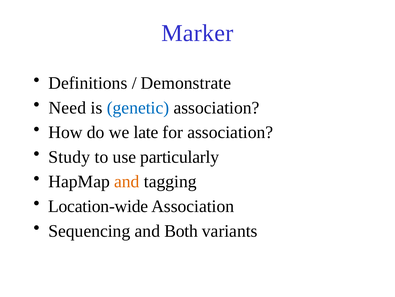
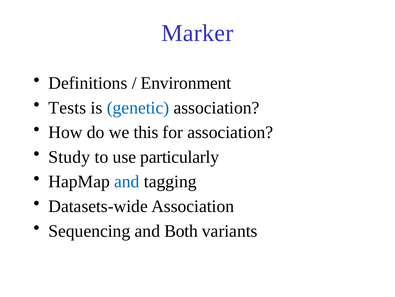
Demonstrate: Demonstrate -> Environment
Need: Need -> Tests
late: late -> this
and at (127, 181) colour: orange -> blue
Location-wide: Location-wide -> Datasets-wide
